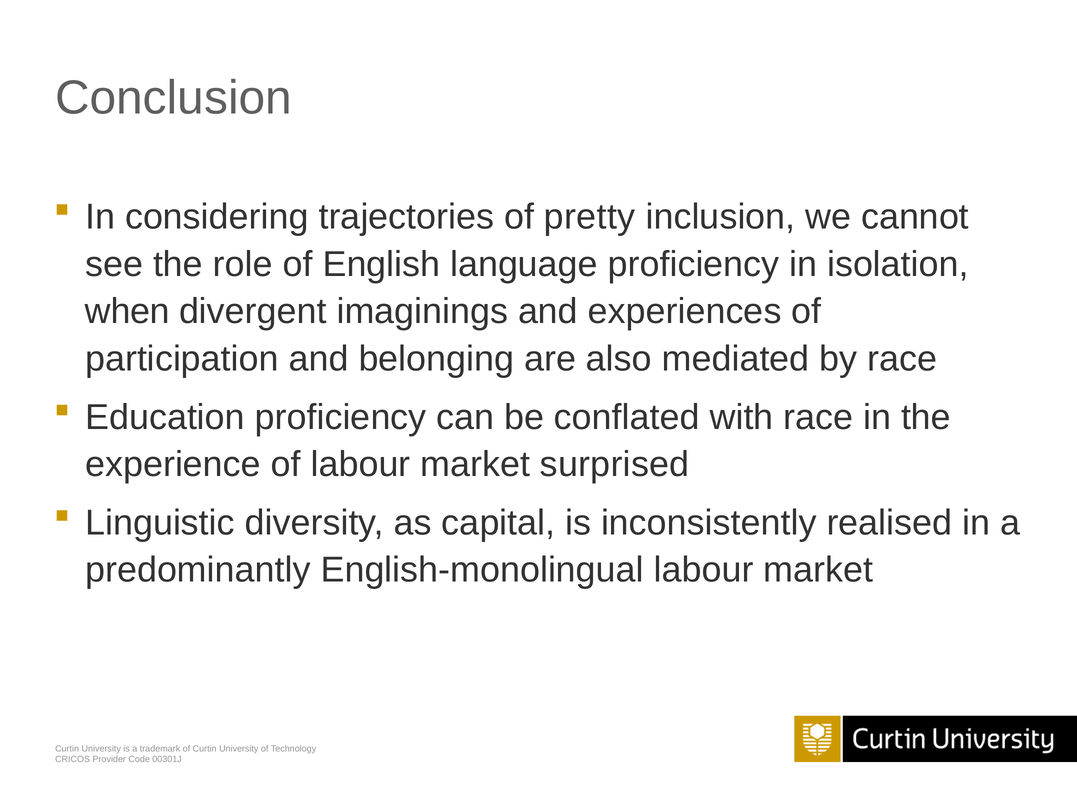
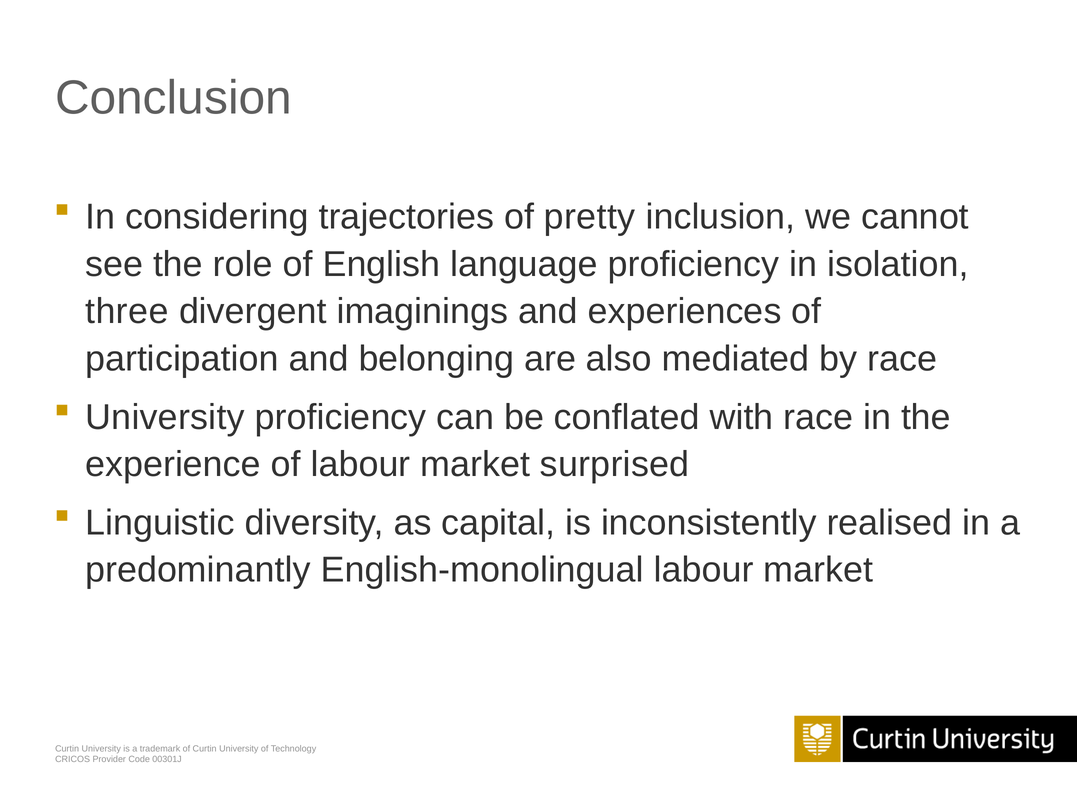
when: when -> three
Education at (165, 417): Education -> University
